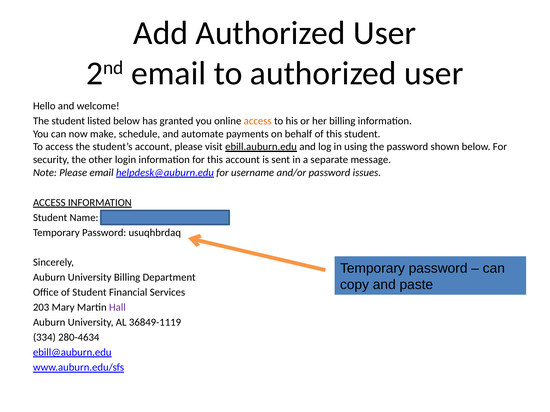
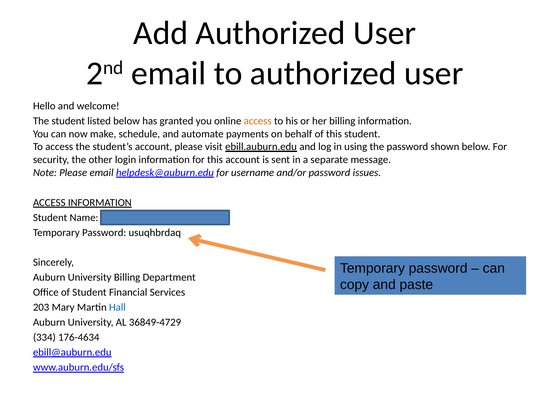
Hall colour: purple -> blue
36849-1119: 36849-1119 -> 36849-4729
280-4634: 280-4634 -> 176-4634
